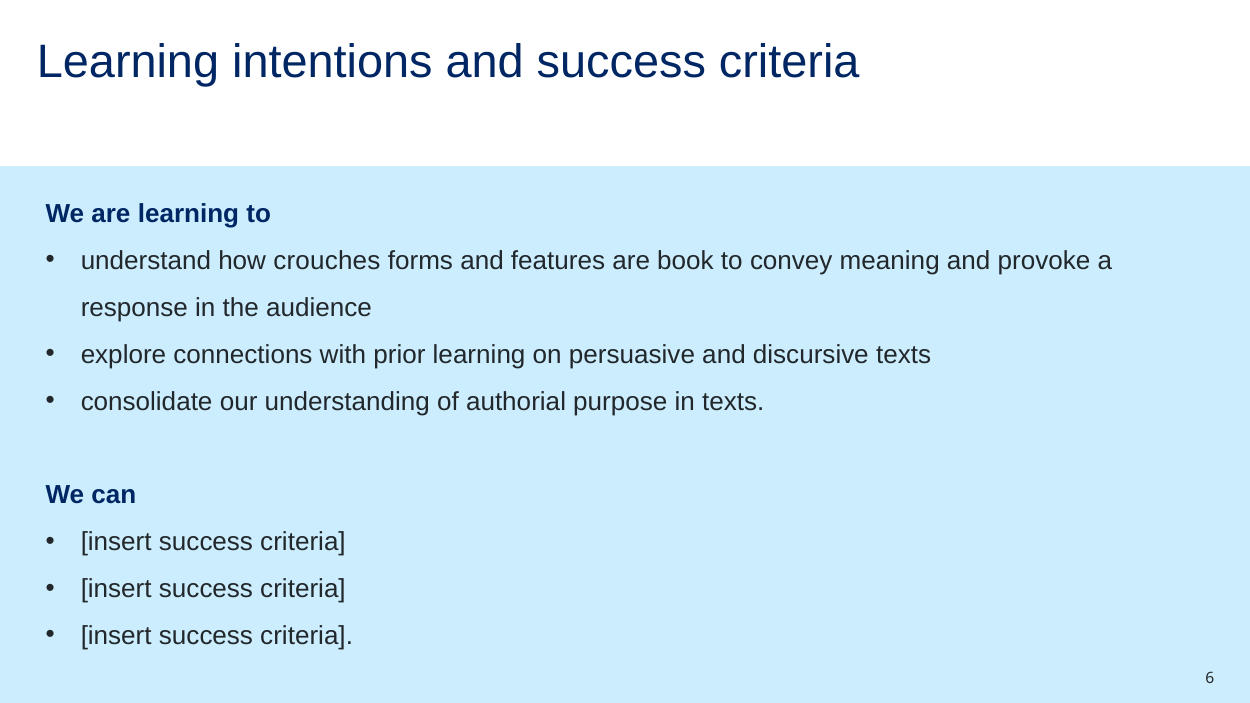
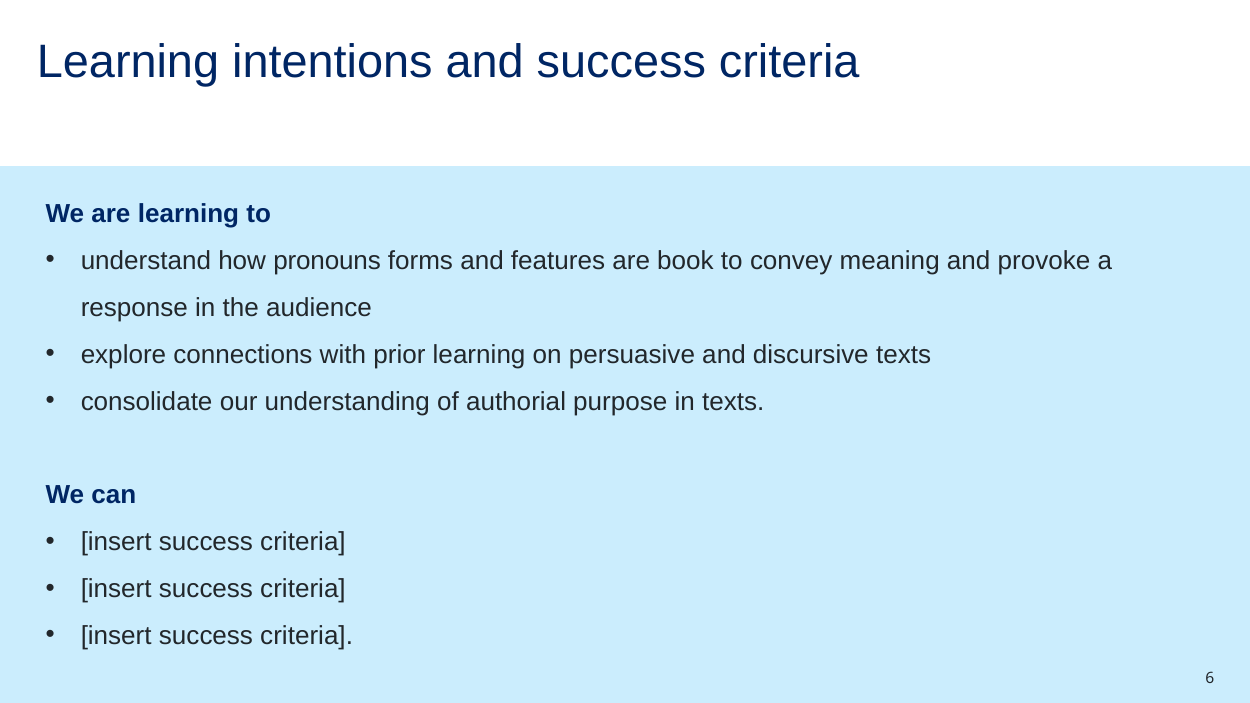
crouches: crouches -> pronouns
